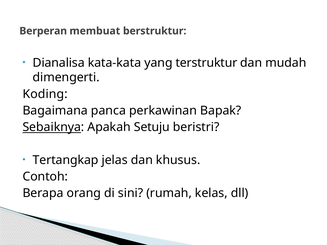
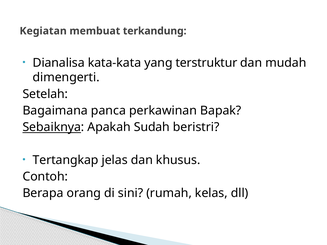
Berperan: Berperan -> Kegiatan
berstruktur: berstruktur -> terkandung
Koding: Koding -> Setelah
Setuju: Setuju -> Sudah
